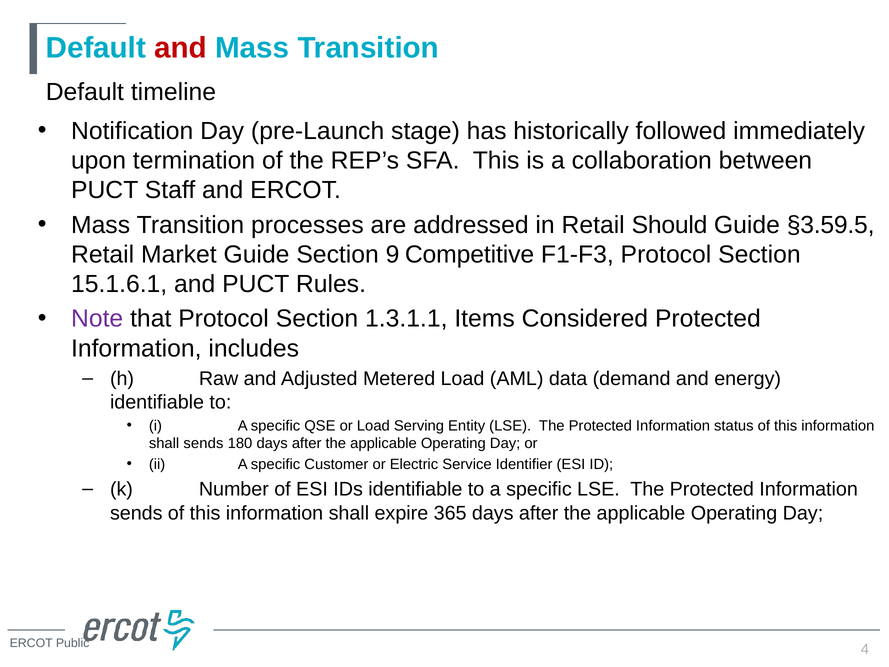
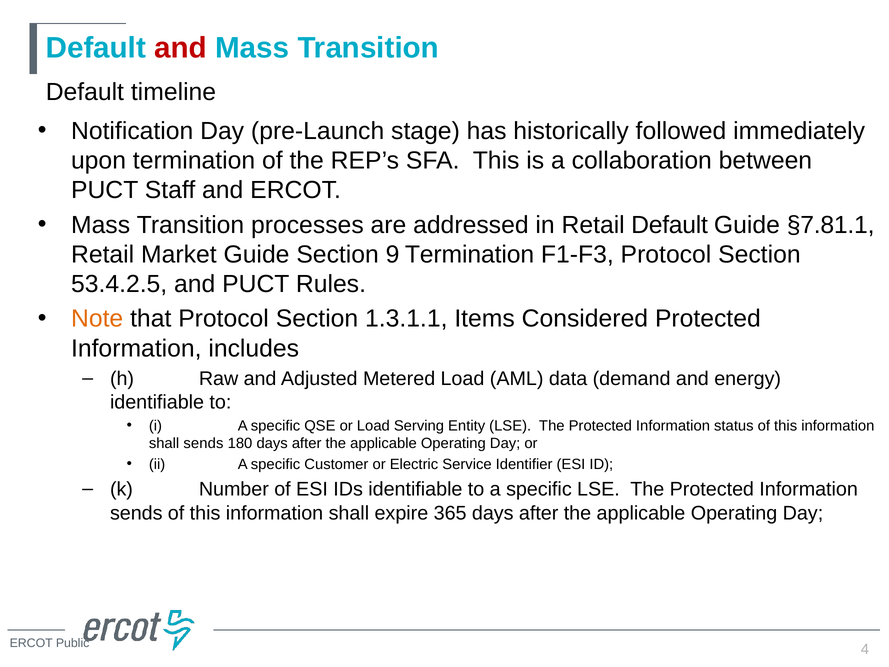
Retail Should: Should -> Default
§3.59.5: §3.59.5 -> §7.81.1
9 Competitive: Competitive -> Termination
15.1.6.1: 15.1.6.1 -> 53.4.2.5
Note colour: purple -> orange
